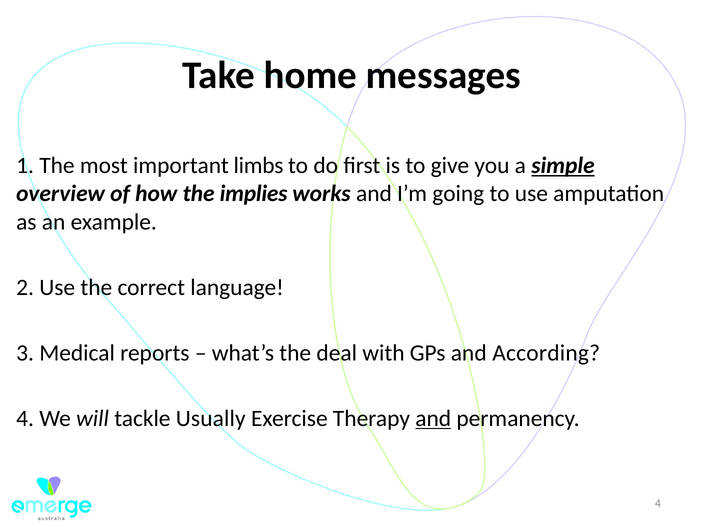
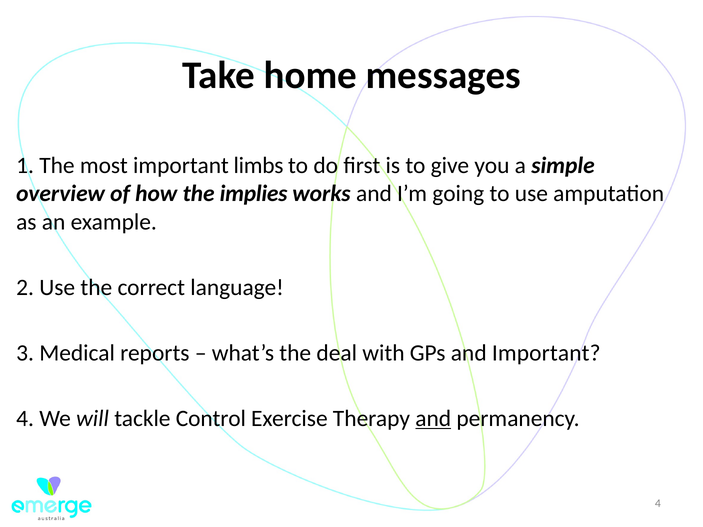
simple underline: present -> none
and According: According -> Important
Usually: Usually -> Control
